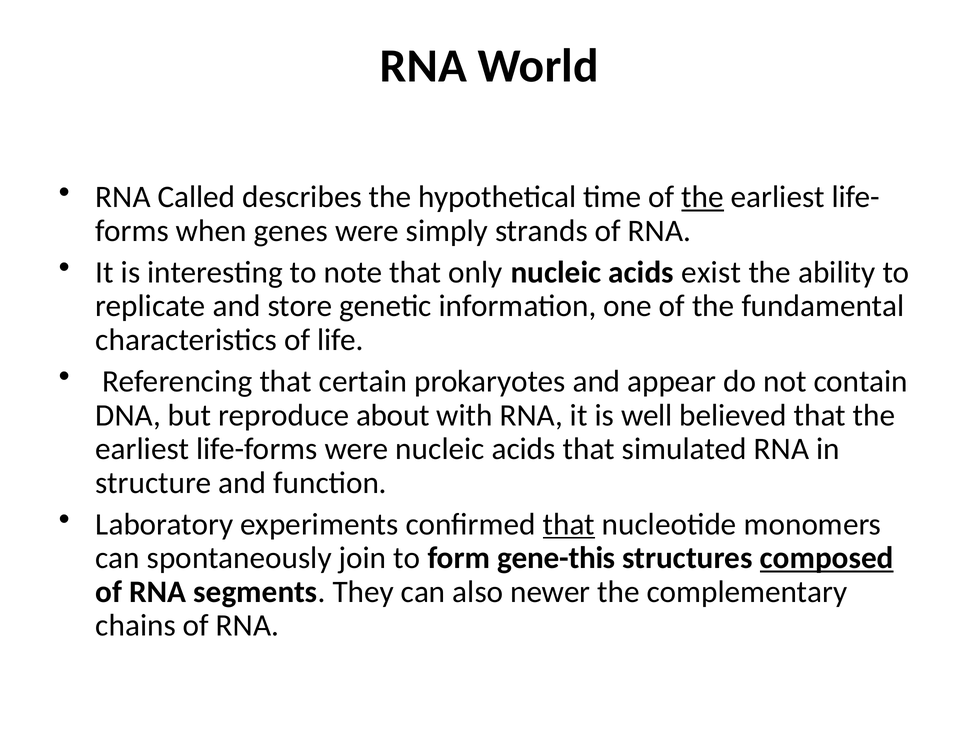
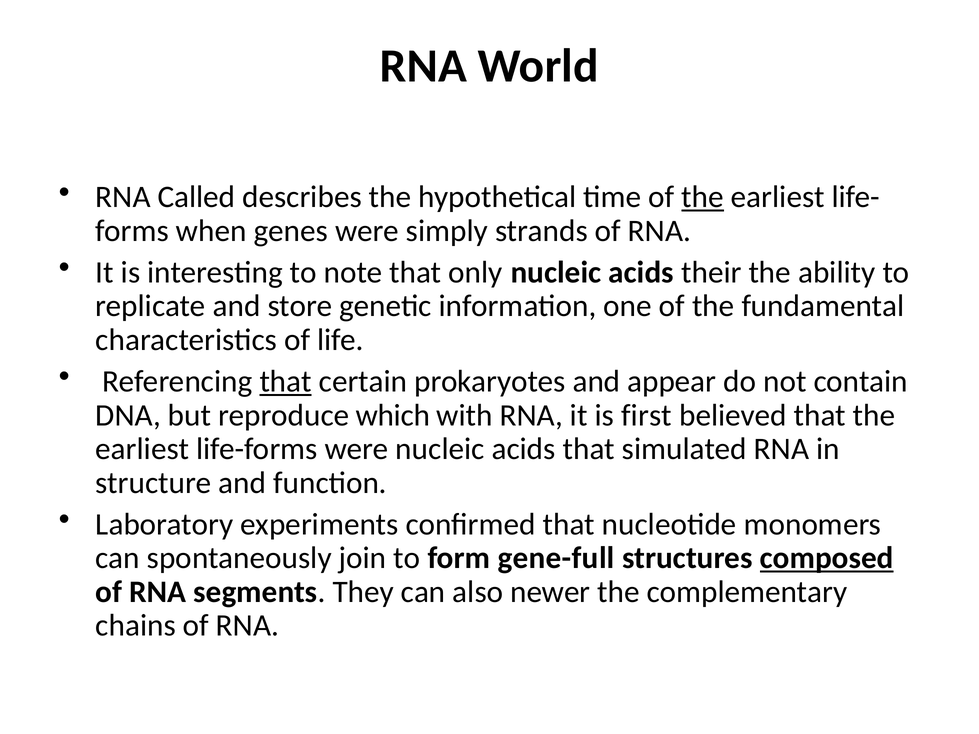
exist: exist -> their
that at (286, 382) underline: none -> present
about: about -> which
well: well -> first
that at (569, 525) underline: present -> none
gene-this: gene-this -> gene-full
